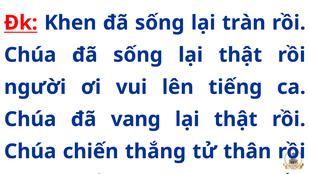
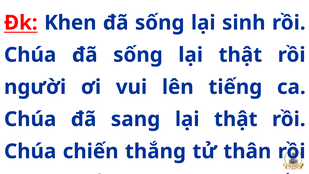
tràn: tràn -> sinh
vang: vang -> sang
